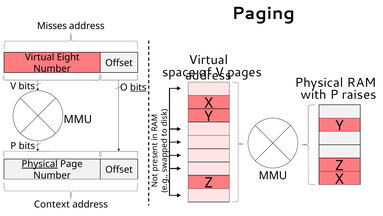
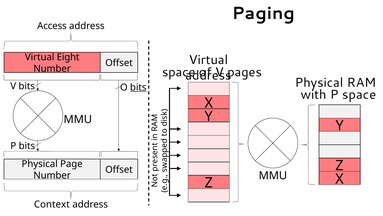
Misses: Misses -> Access
raises at (359, 94): raises -> space
Physical at (40, 164) underline: present -> none
